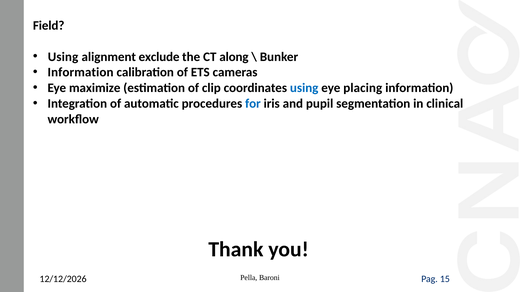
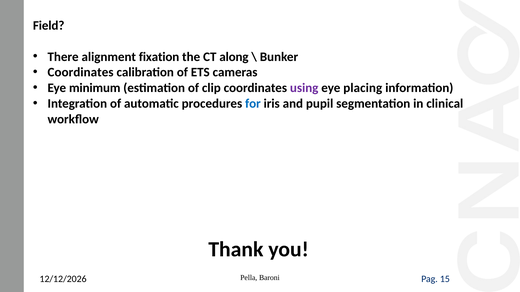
Using at (63, 57): Using -> There
exclude: exclude -> fixation
Information at (81, 72): Information -> Coordinates
maximize: maximize -> minimum
using at (304, 88) colour: blue -> purple
